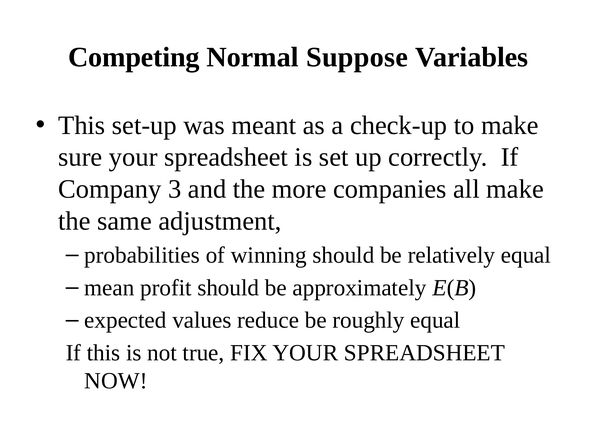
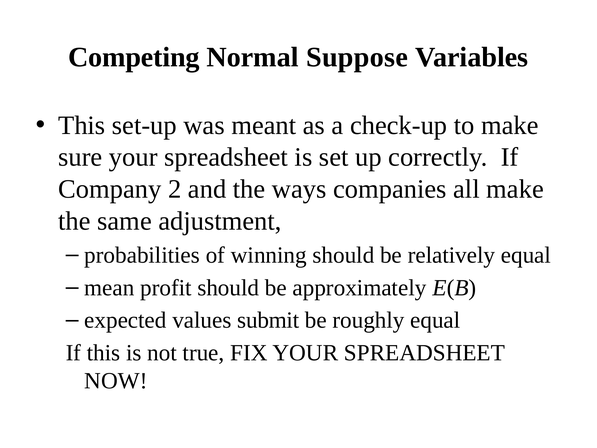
3: 3 -> 2
more: more -> ways
reduce: reduce -> submit
